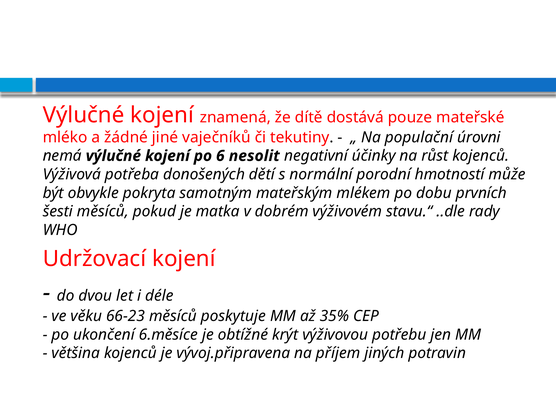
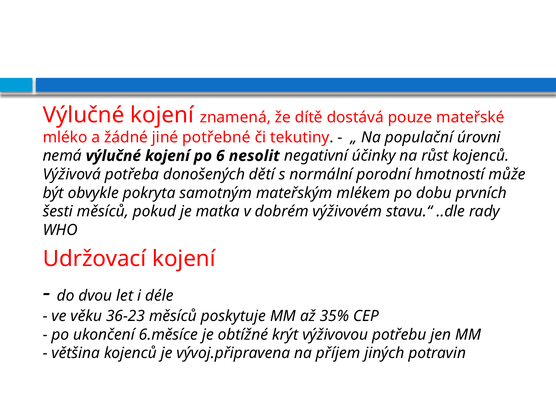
vaječníků: vaječníků -> potřebné
66-23: 66-23 -> 36-23
